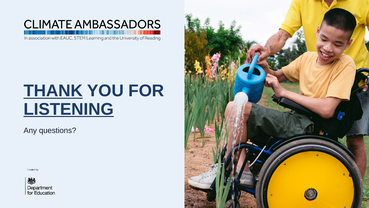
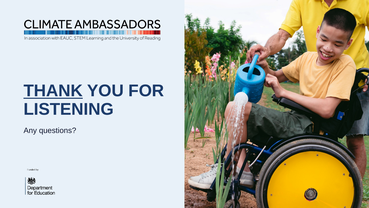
LISTENING underline: present -> none
